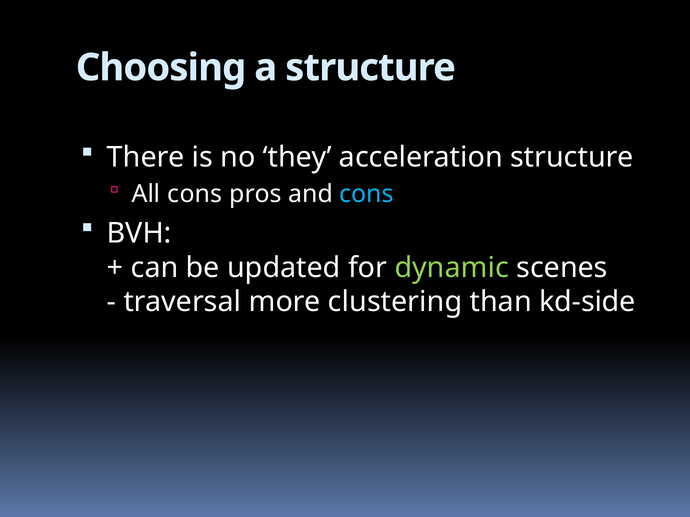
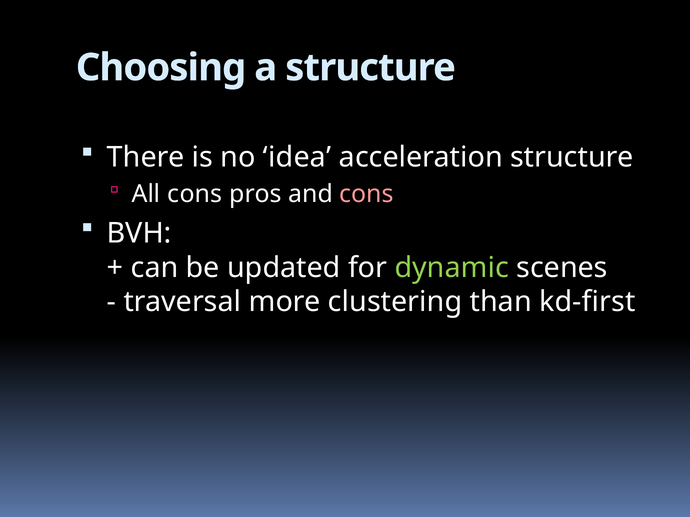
they: they -> idea
cons at (367, 194) colour: light blue -> pink
kd-side: kd-side -> kd-first
